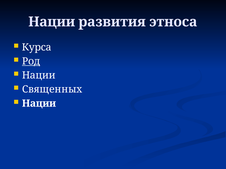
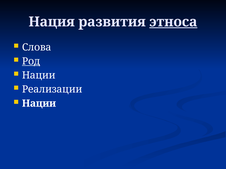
Нации at (52, 22): Нации -> Нация
этноса underline: none -> present
Курса: Курса -> Слова
Священных: Священных -> Реализации
